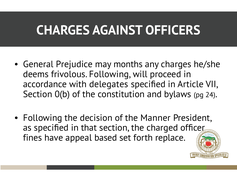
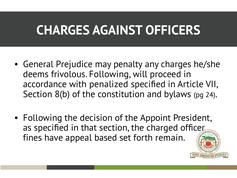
months: months -> penalty
delegates: delegates -> penalized
0(b: 0(b -> 8(b
Manner: Manner -> Appoint
replace: replace -> remain
